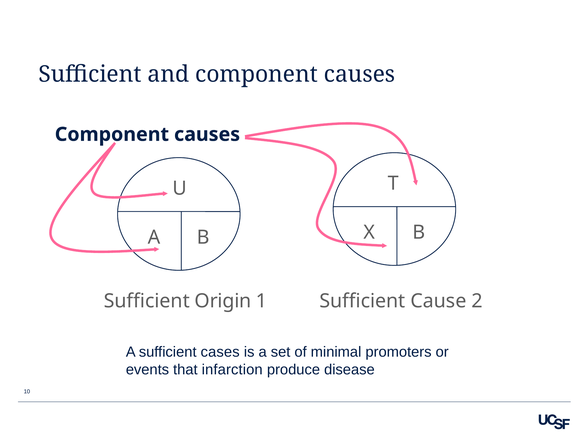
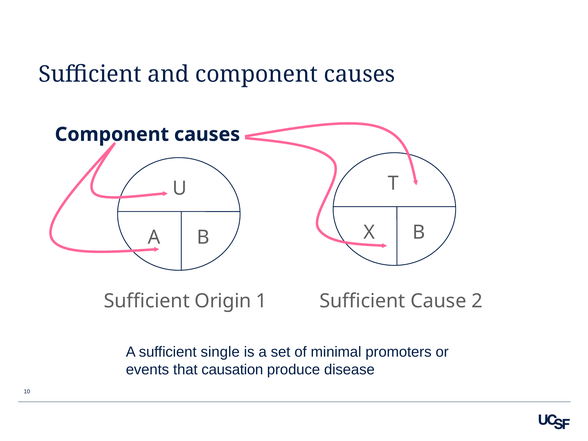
cases: cases -> single
infarction: infarction -> causation
